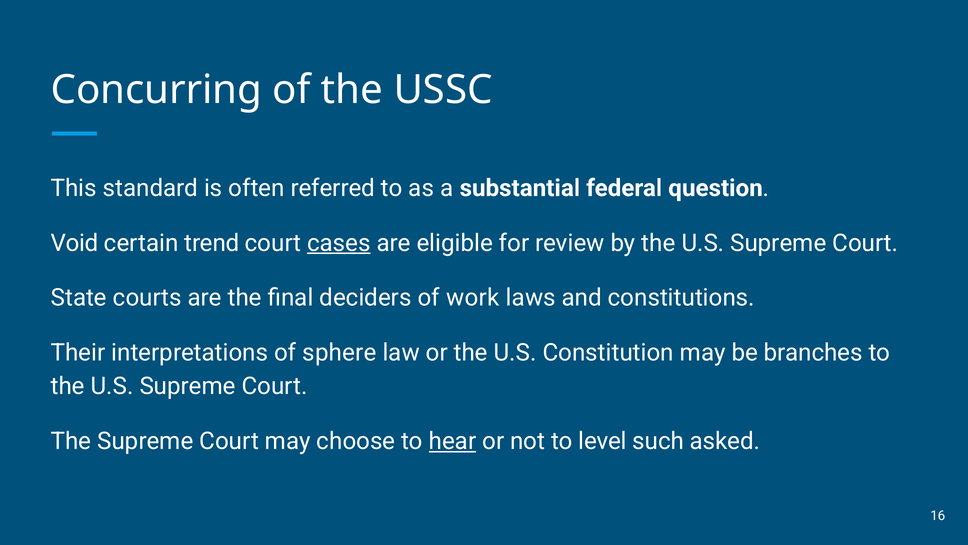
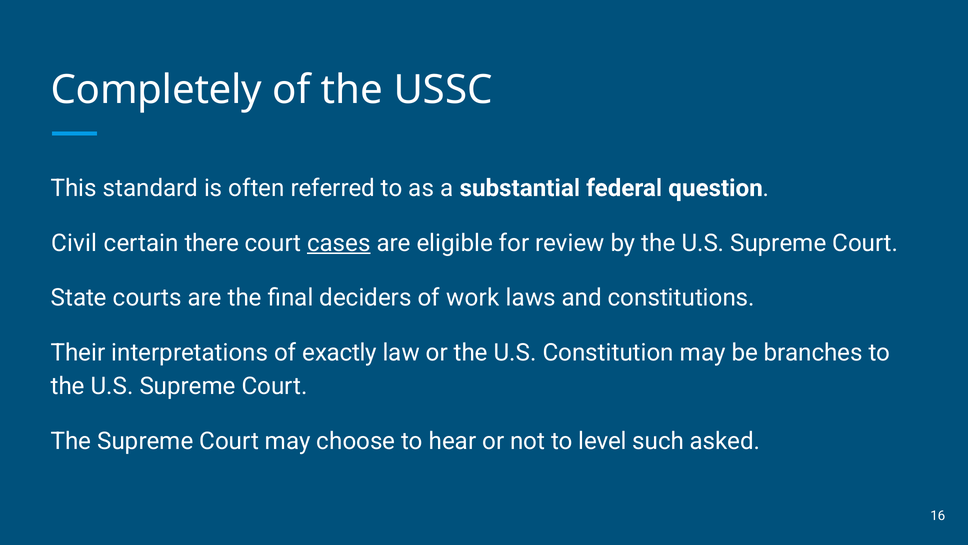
Concurring: Concurring -> Completely
Void: Void -> Civil
trend: trend -> there
sphere: sphere -> exactly
hear underline: present -> none
